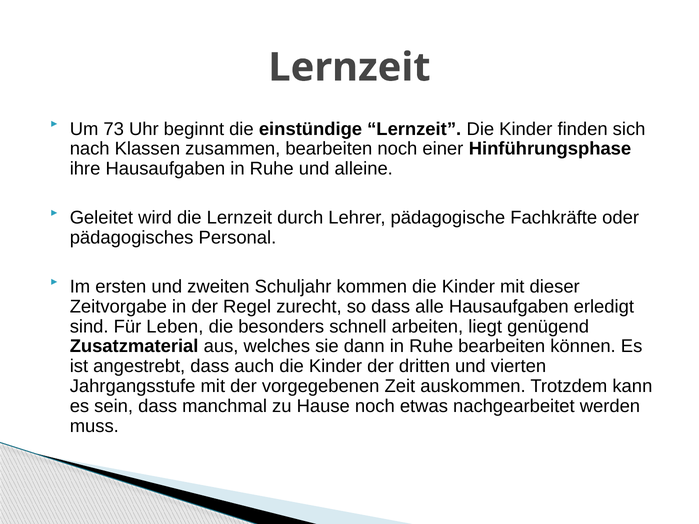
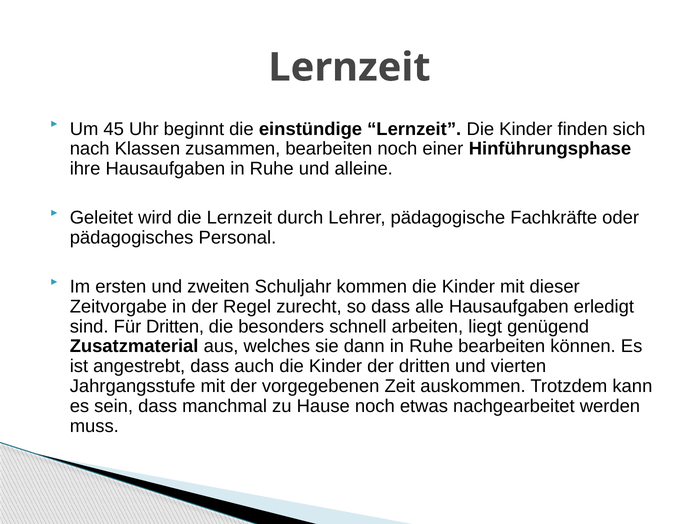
73: 73 -> 45
Für Leben: Leben -> Dritten
